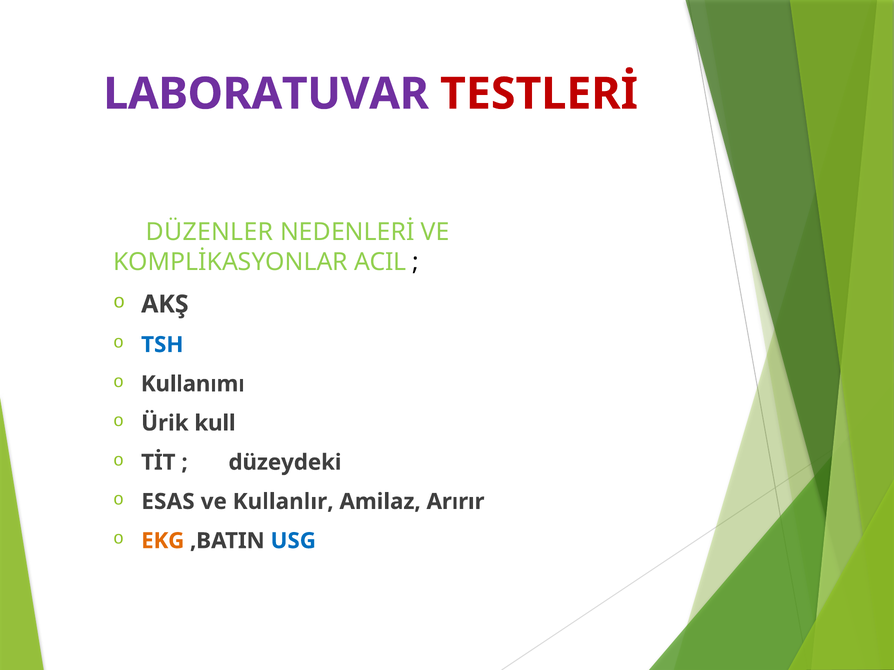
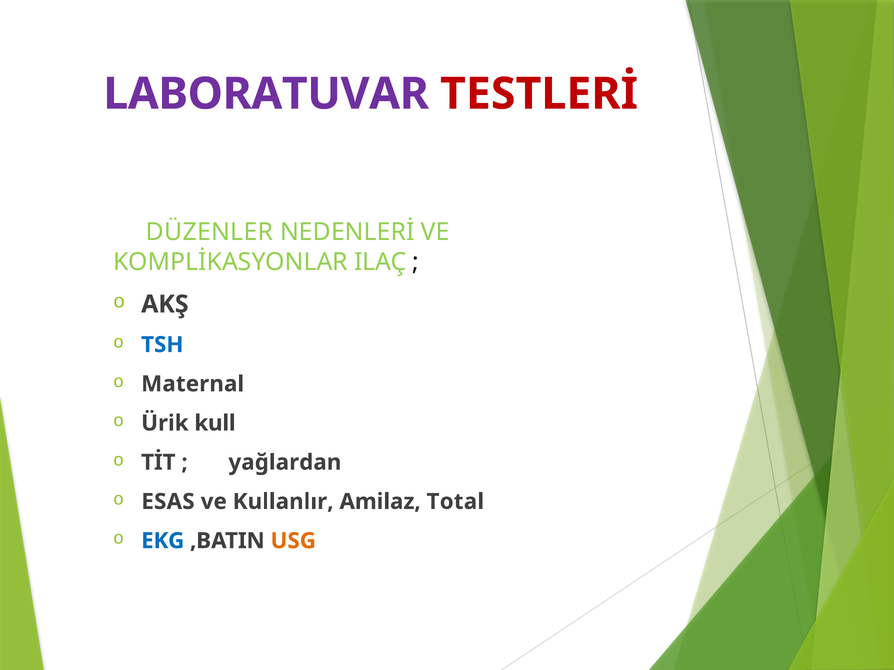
ACIL: ACIL -> ILAÇ
Kullanımı: Kullanımı -> Maternal
düzeydeki: düzeydeki -> yağlardan
Arırır: Arırır -> Total
EKG colour: orange -> blue
USG colour: blue -> orange
